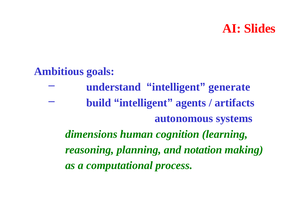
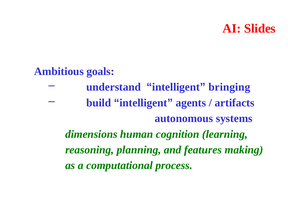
generate: generate -> bringing
notation: notation -> features
